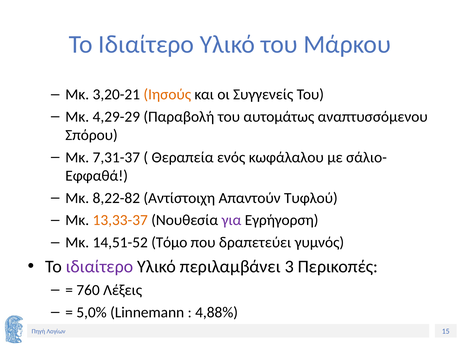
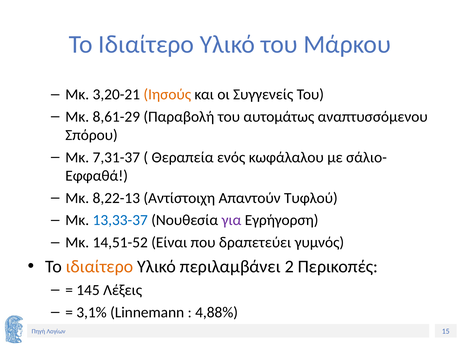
4,29-29: 4,29-29 -> 8,61-29
8,22-82: 8,22-82 -> 8,22-13
13,33-37 colour: orange -> blue
Τόμο: Τόμο -> Είναι
ιδιαίτερο at (100, 266) colour: purple -> orange
3: 3 -> 2
760: 760 -> 145
5,0%: 5,0% -> 3,1%
